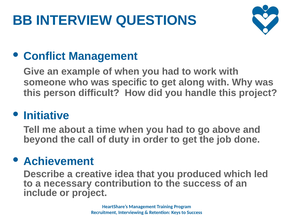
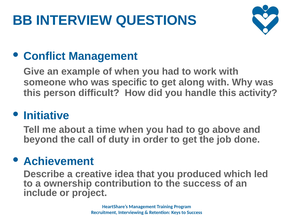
this project: project -> activity
necessary: necessary -> ownership
